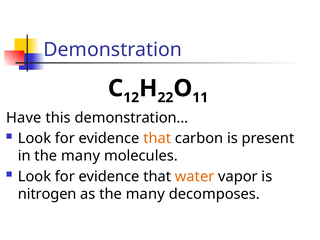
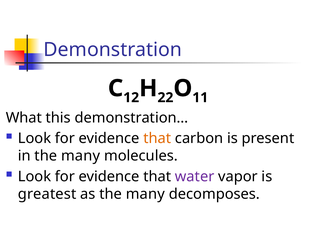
Have: Have -> What
water colour: orange -> purple
nitrogen: nitrogen -> greatest
